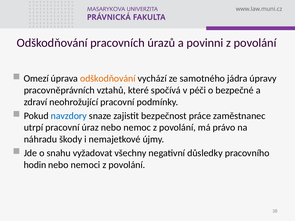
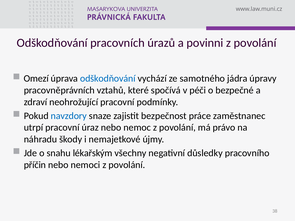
odškodňování at (108, 79) colour: orange -> blue
vyžadovat: vyžadovat -> lékařským
hodin: hodin -> příčin
